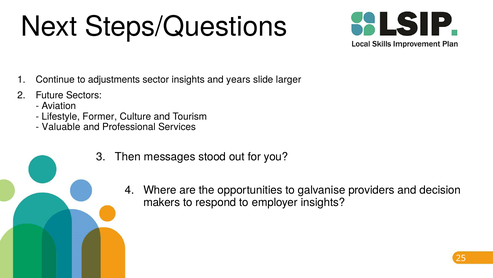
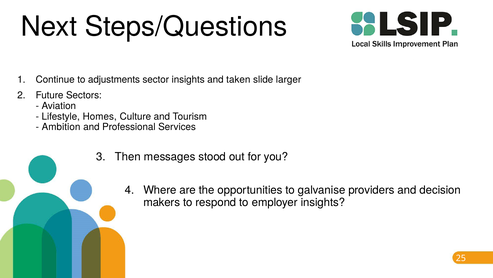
years: years -> taken
Former: Former -> Homes
Valuable: Valuable -> Ambition
